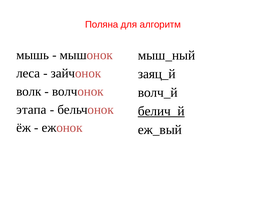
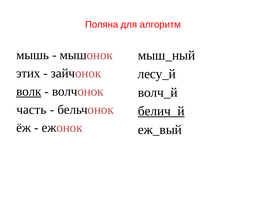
леса: леса -> этих
заяц_й: заяц_й -> лесу_й
волк underline: none -> present
этапа: этапа -> часть
